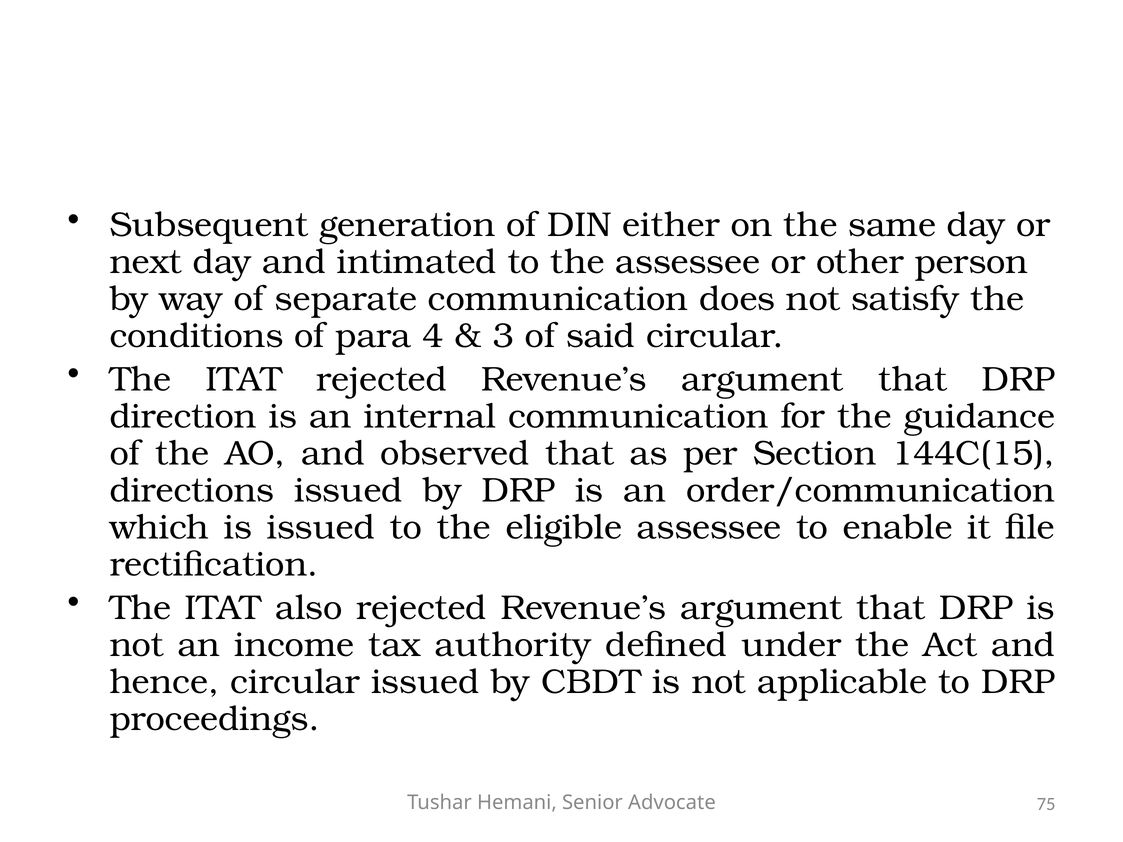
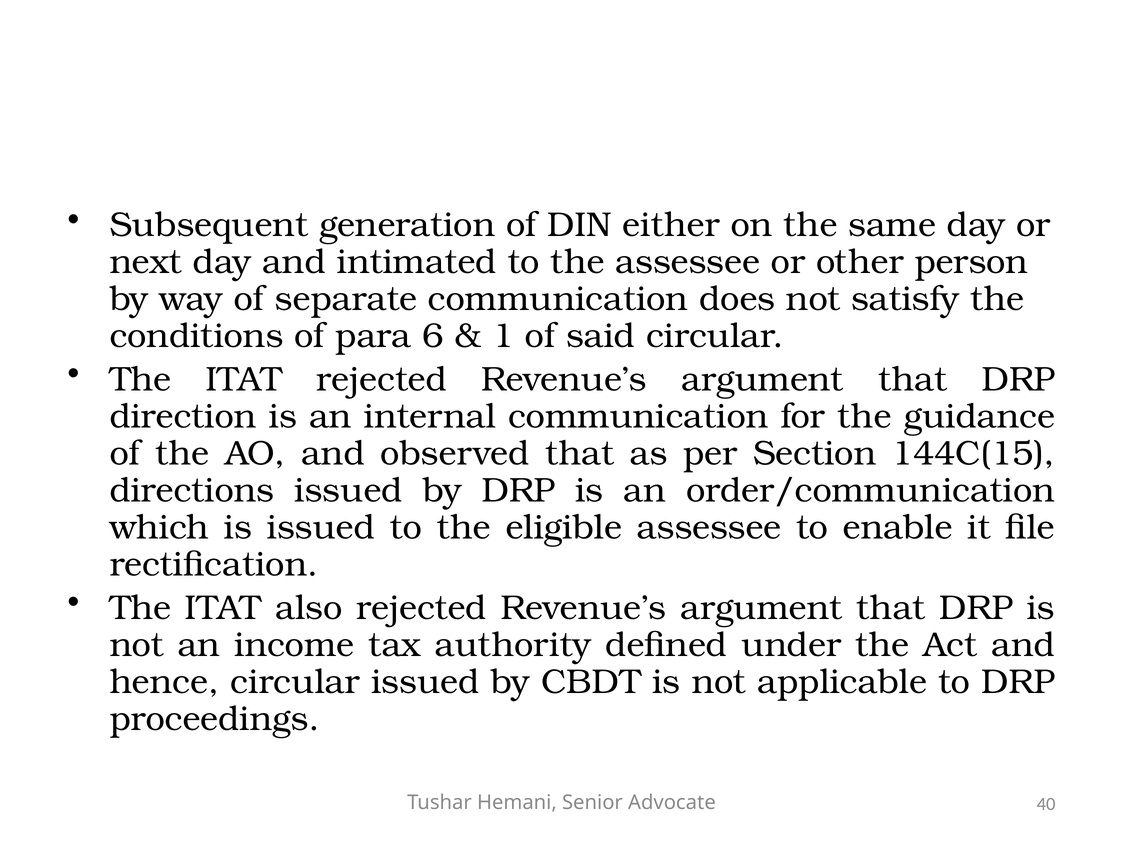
4: 4 -> 6
3: 3 -> 1
75: 75 -> 40
